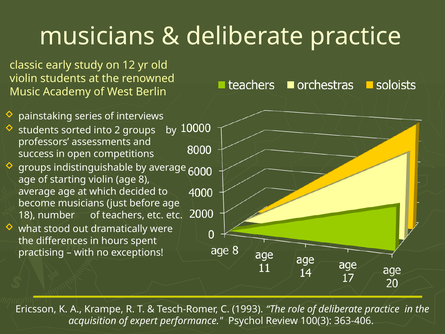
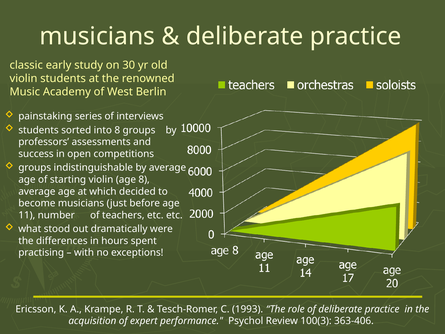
12: 12 -> 30
into 2: 2 -> 8
18: 18 -> 11
